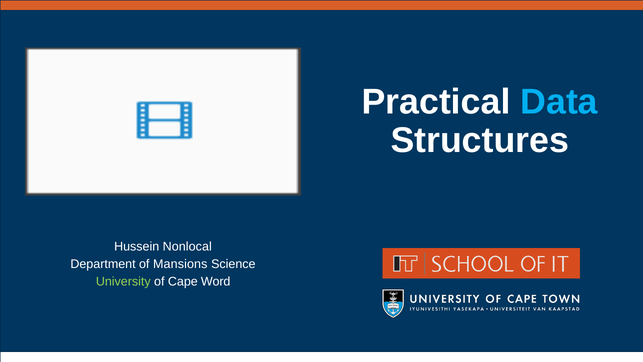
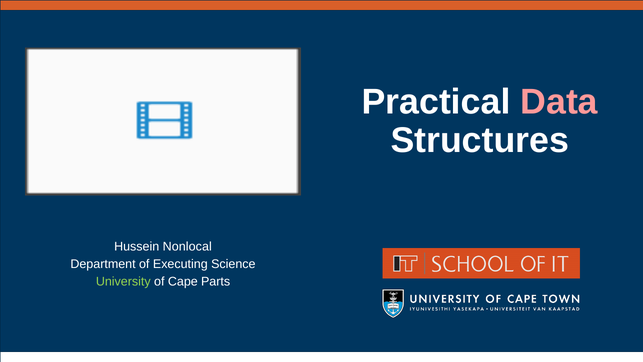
Data colour: light blue -> pink
Mansions: Mansions -> Executing
Word: Word -> Parts
